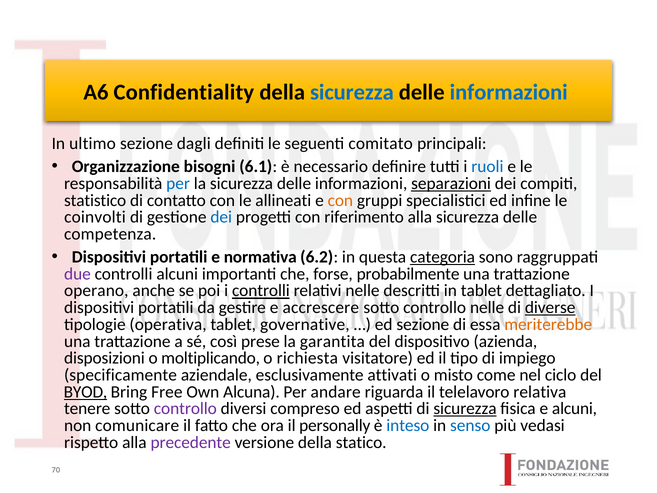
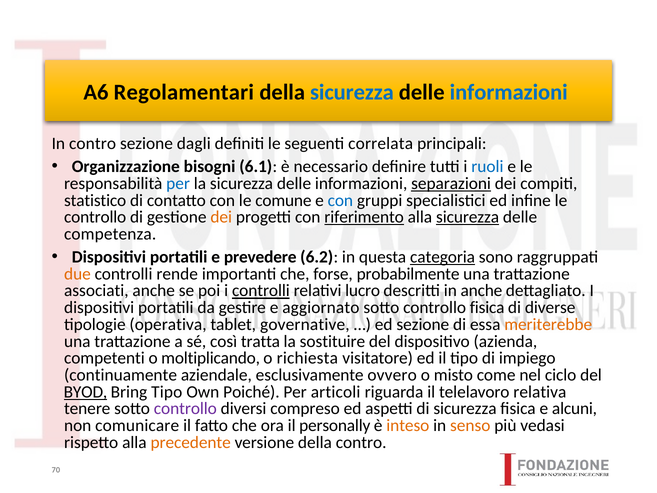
Confidentiality: Confidentiality -> Regolamentari
In ultimo: ultimo -> contro
comitato: comitato -> correlata
allineati: allineati -> comune
con at (340, 200) colour: orange -> blue
coinvolti at (95, 217): coinvolti -> controllo
dei at (221, 217) colour: blue -> orange
riferimento underline: none -> present
sicurezza at (468, 217) underline: none -> present
normativa: normativa -> prevedere
due colour: purple -> orange
controlli alcuni: alcuni -> rende
operano: operano -> associati
relativi nelle: nelle -> lucro
in tablet: tablet -> anche
accrescere: accrescere -> aggiornato
controllo nelle: nelle -> fisica
diverse underline: present -> none
prese: prese -> tratta
garantita: garantita -> sostituire
disposizioni: disposizioni -> competenti
specificamente: specificamente -> continuamente
attivati: attivati -> ovvero
Bring Free: Free -> Tipo
Alcuna: Alcuna -> Poiché
andare: andare -> articoli
sicurezza at (465, 409) underline: present -> none
inteso colour: blue -> orange
senso colour: blue -> orange
precedente colour: purple -> orange
della statico: statico -> contro
